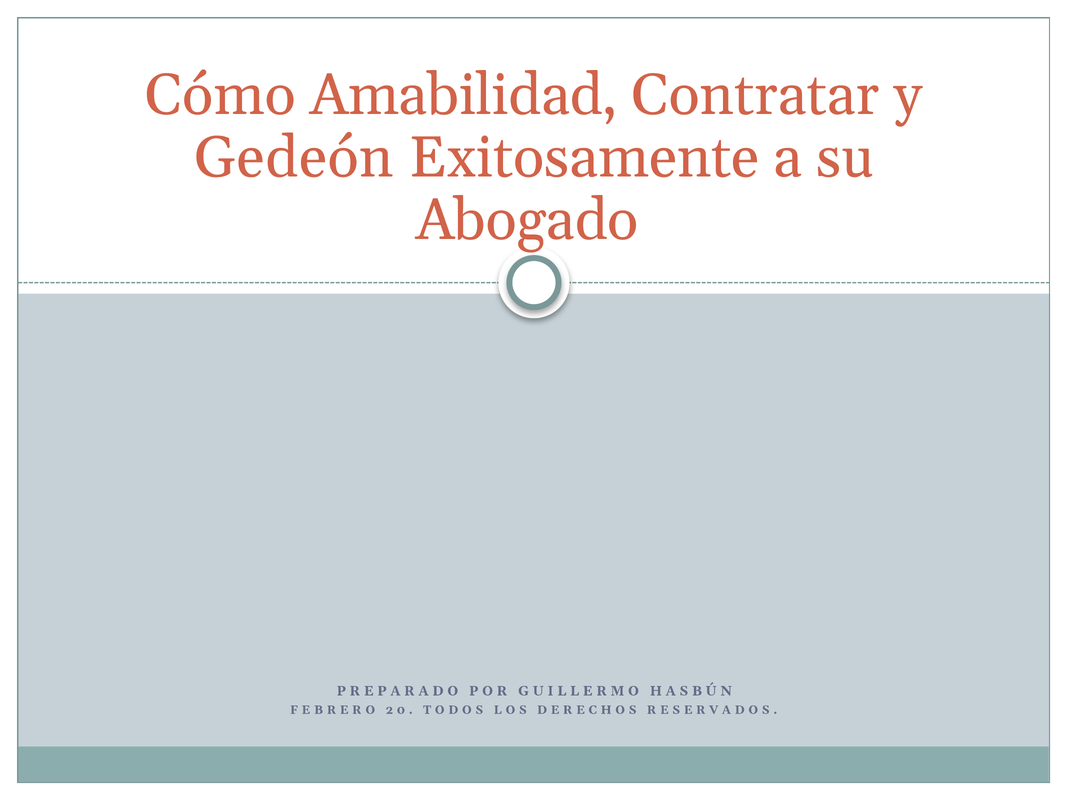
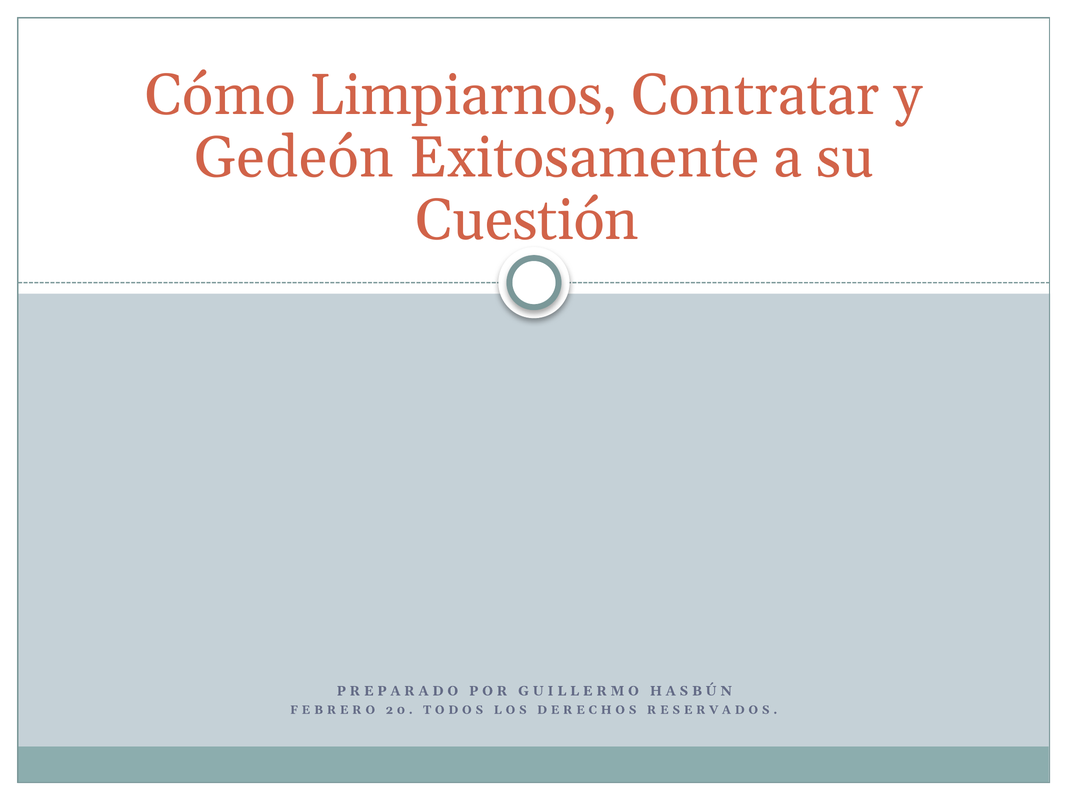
Amabilidad: Amabilidad -> Limpiarnos
Abogado: Abogado -> Cuestión
